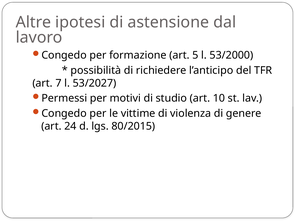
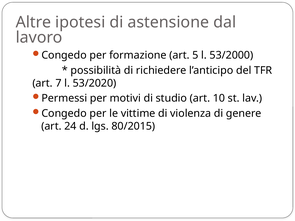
53/2027: 53/2027 -> 53/2020
